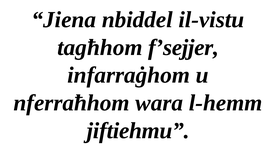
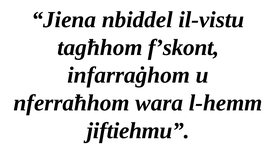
f’sejjer: f’sejjer -> f’skont
